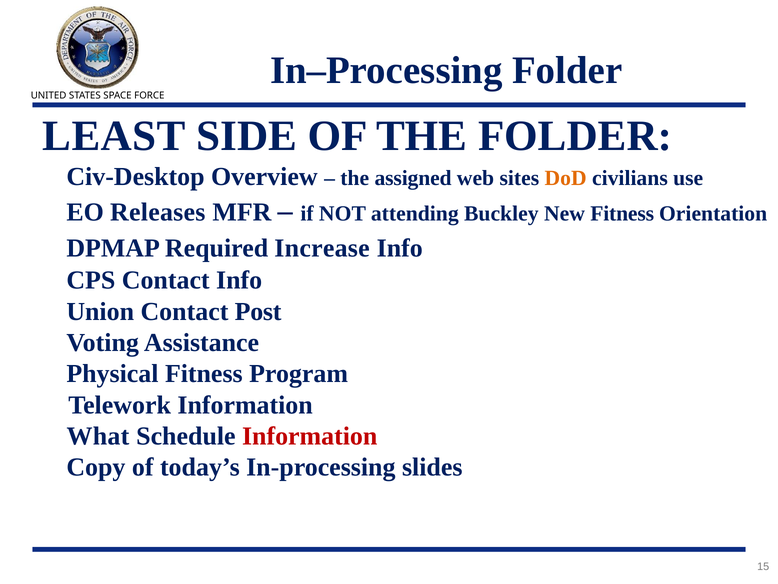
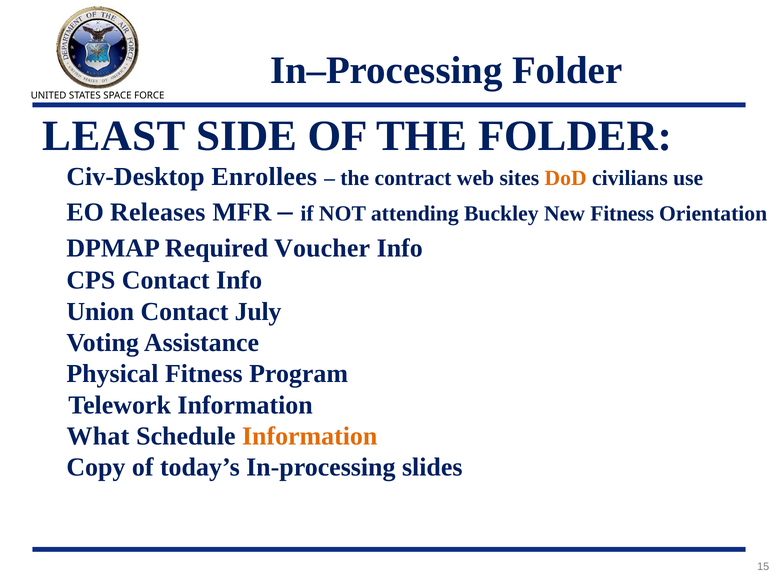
Overview: Overview -> Enrollees
assigned: assigned -> contract
Increase: Increase -> Voucher
Post: Post -> July
Information at (310, 436) colour: red -> orange
